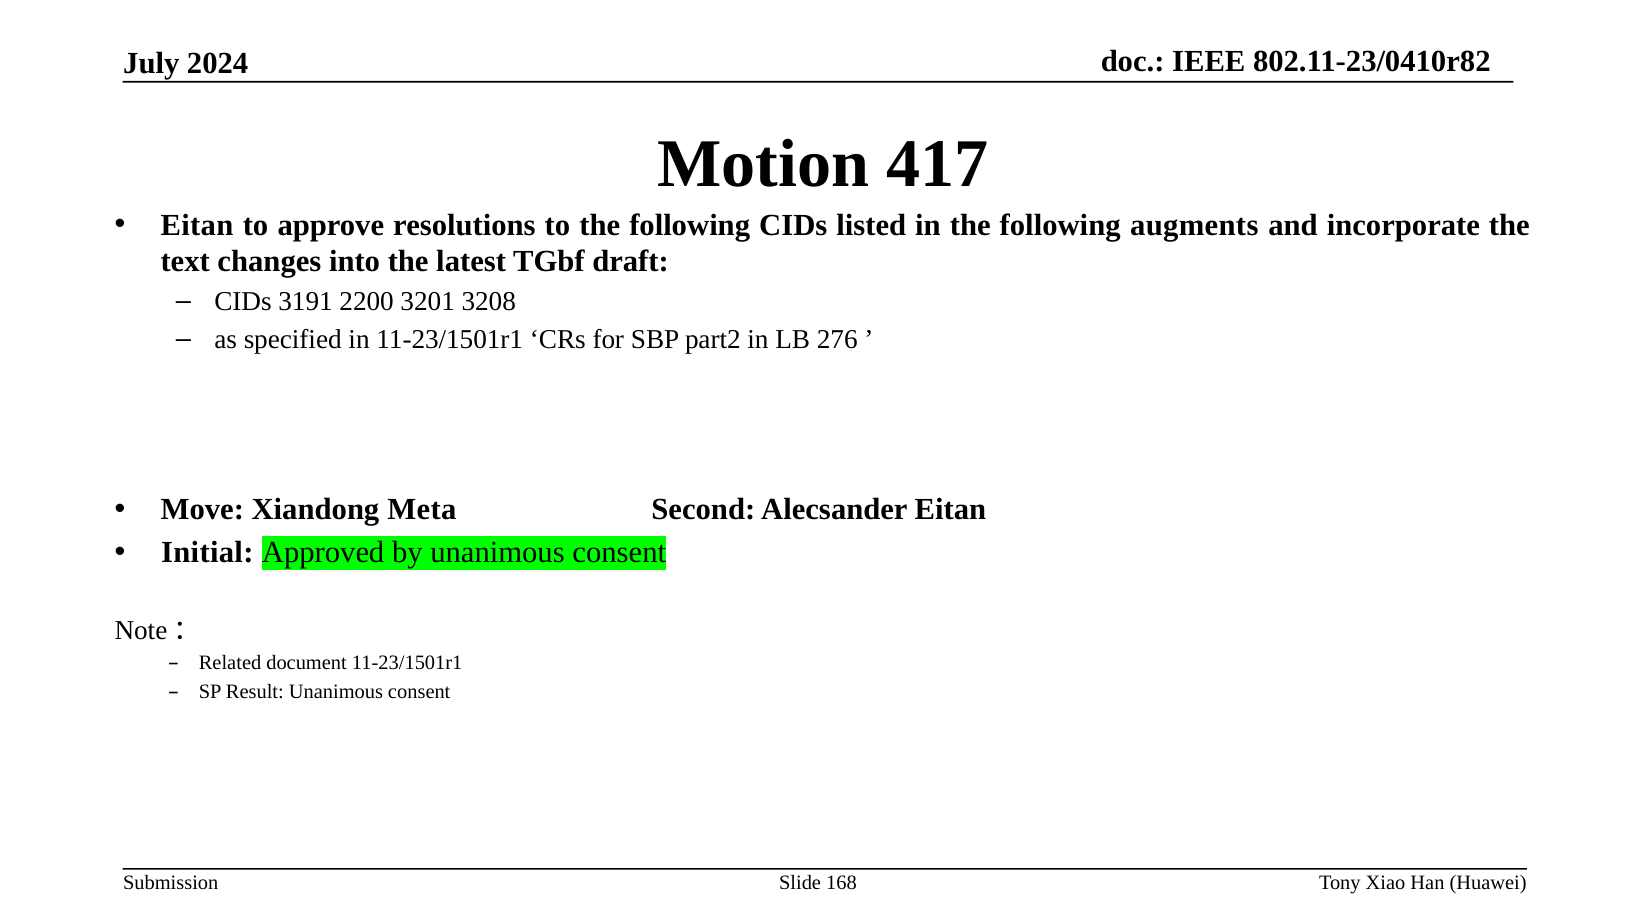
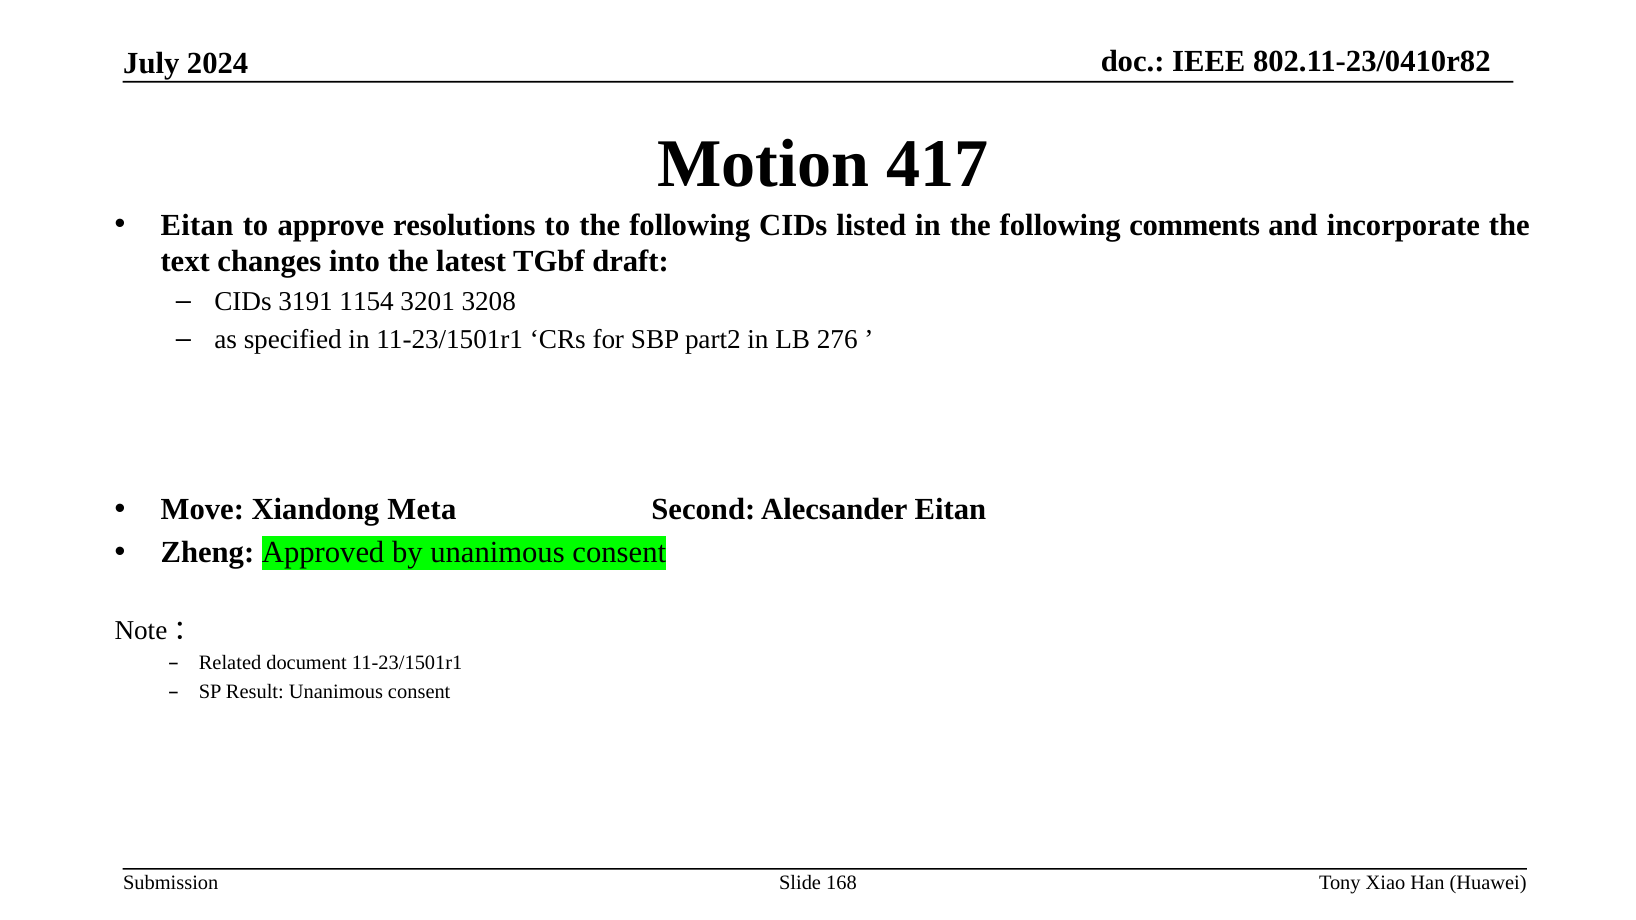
augments: augments -> comments
2200: 2200 -> 1154
Initial: Initial -> Zheng
